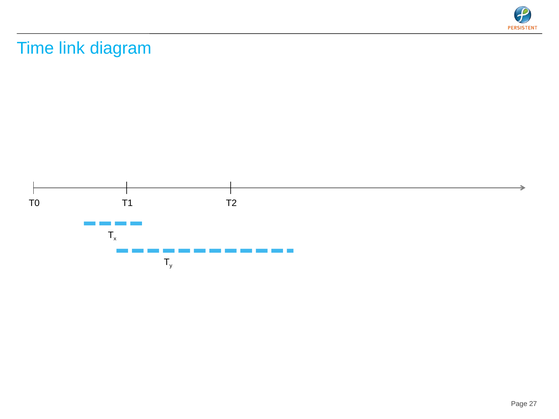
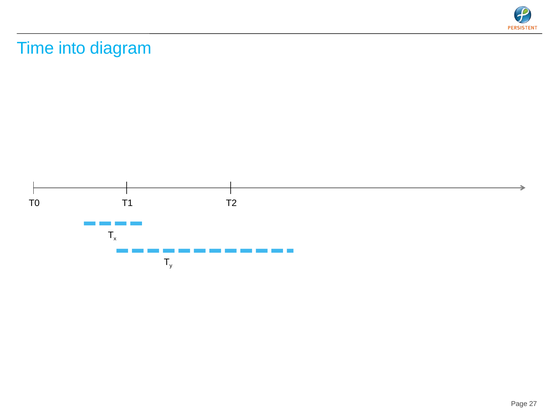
link: link -> into
